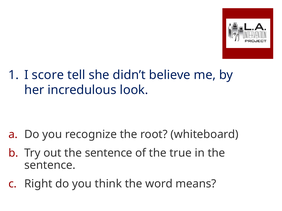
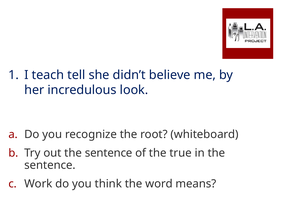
score: score -> teach
Right: Right -> Work
